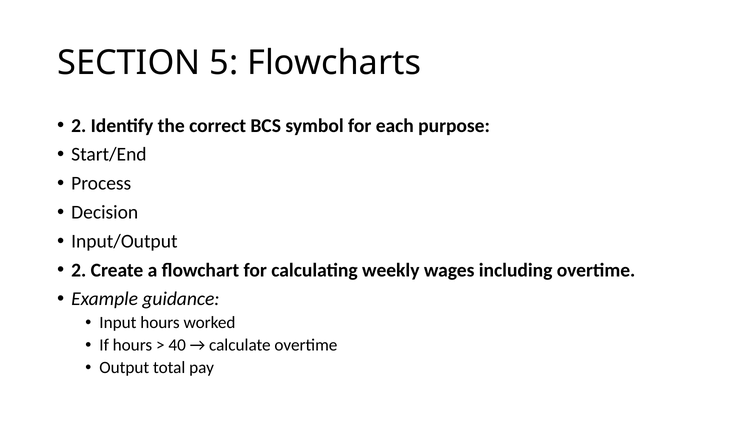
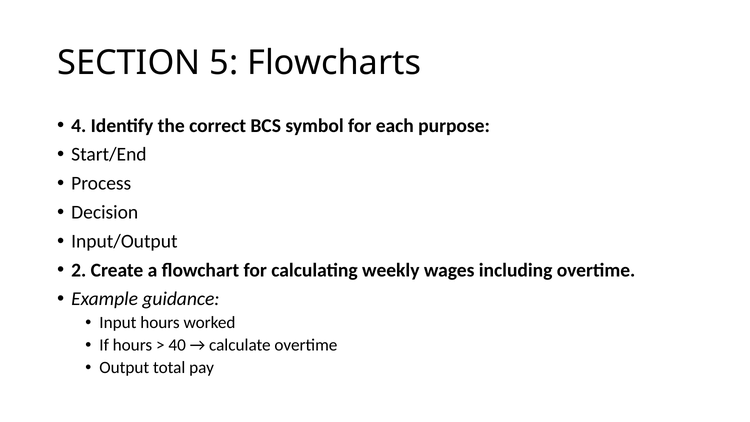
2 at (79, 126): 2 -> 4
